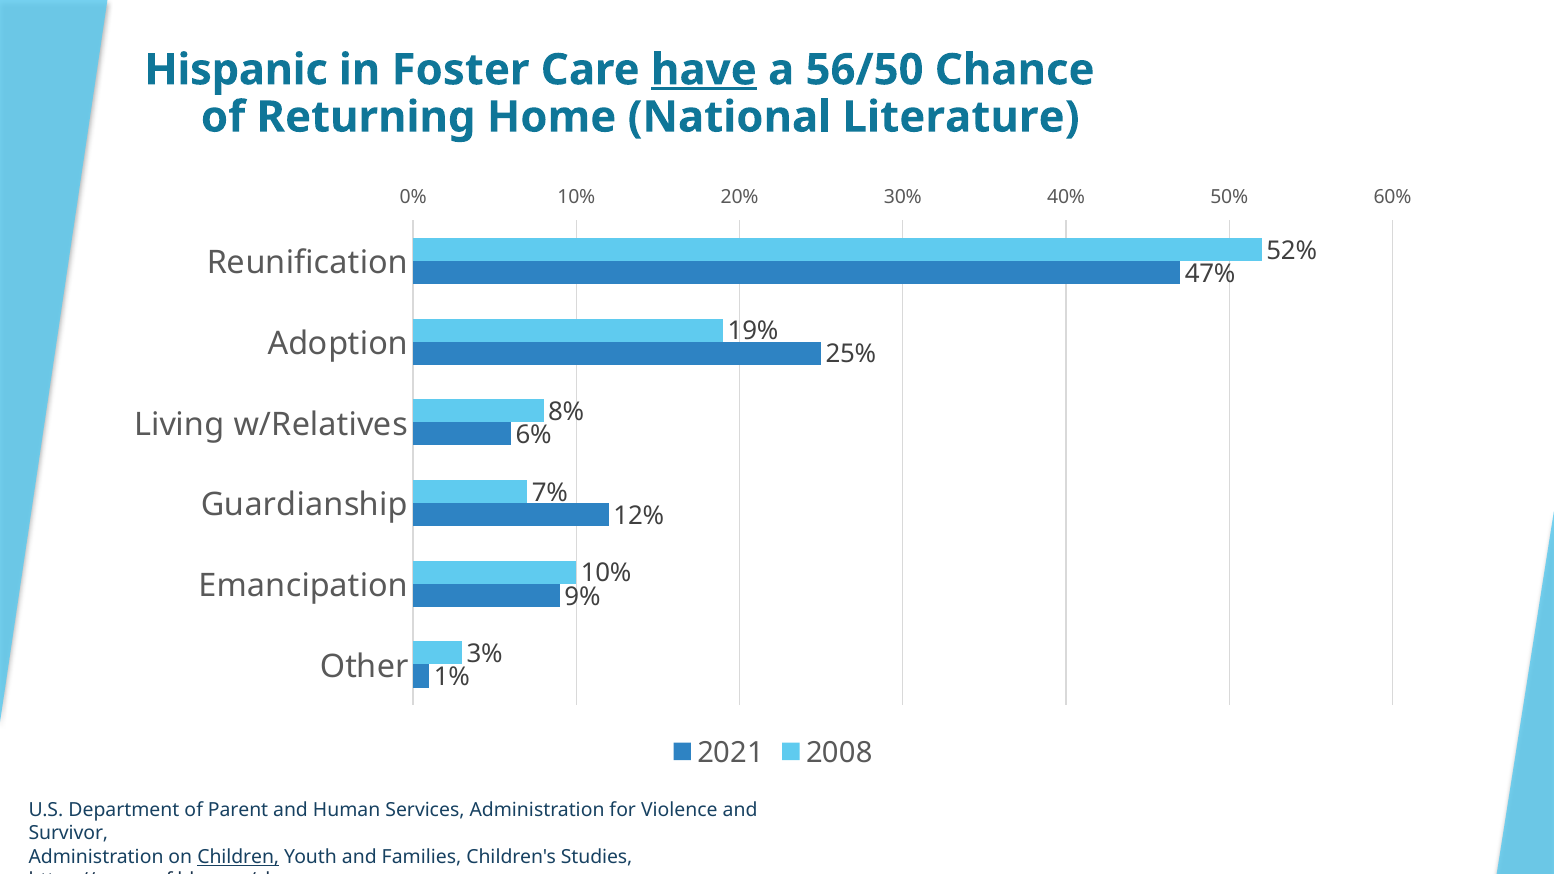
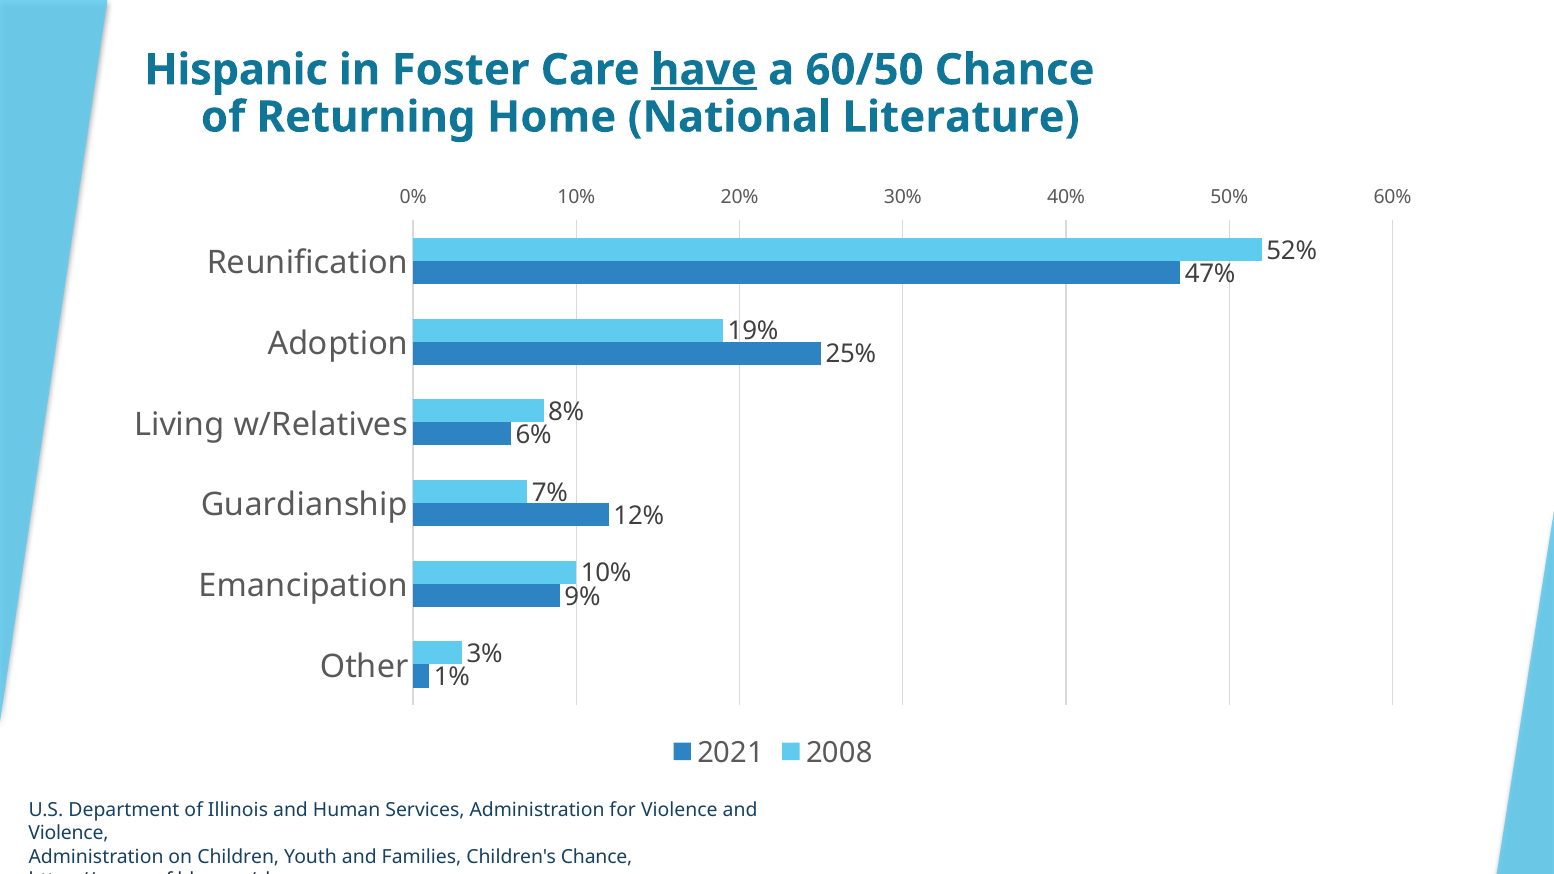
56/50: 56/50 -> 60/50
Parent: Parent -> Illinois
Survivor at (68, 834): Survivor -> Violence
Children underline: present -> none
Children's Studies: Studies -> Chance
